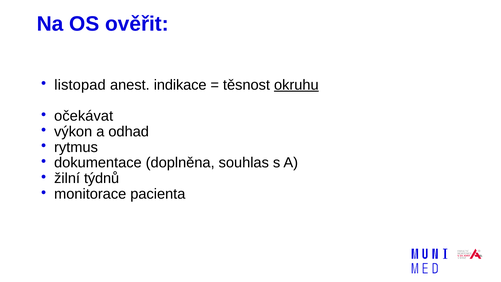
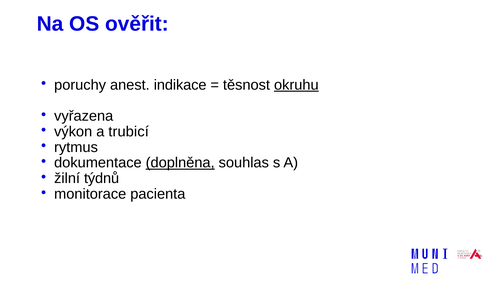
listopad: listopad -> poruchy
očekávat: očekávat -> vyřazena
odhad: odhad -> trubicí
doplněna underline: none -> present
